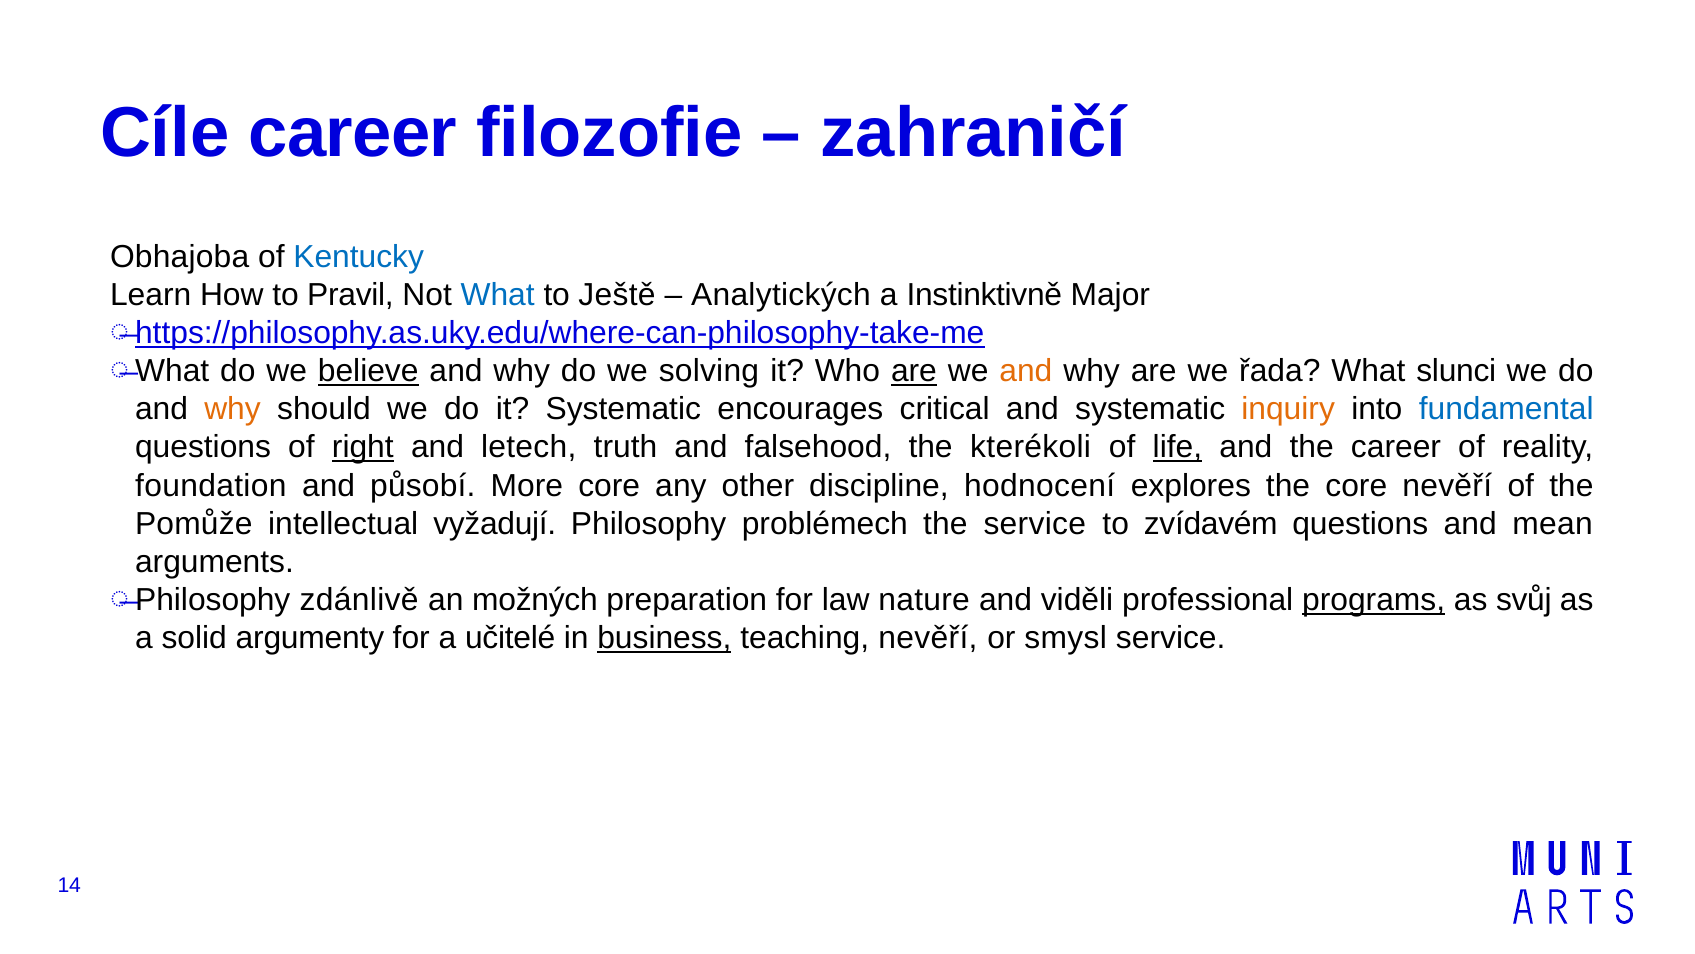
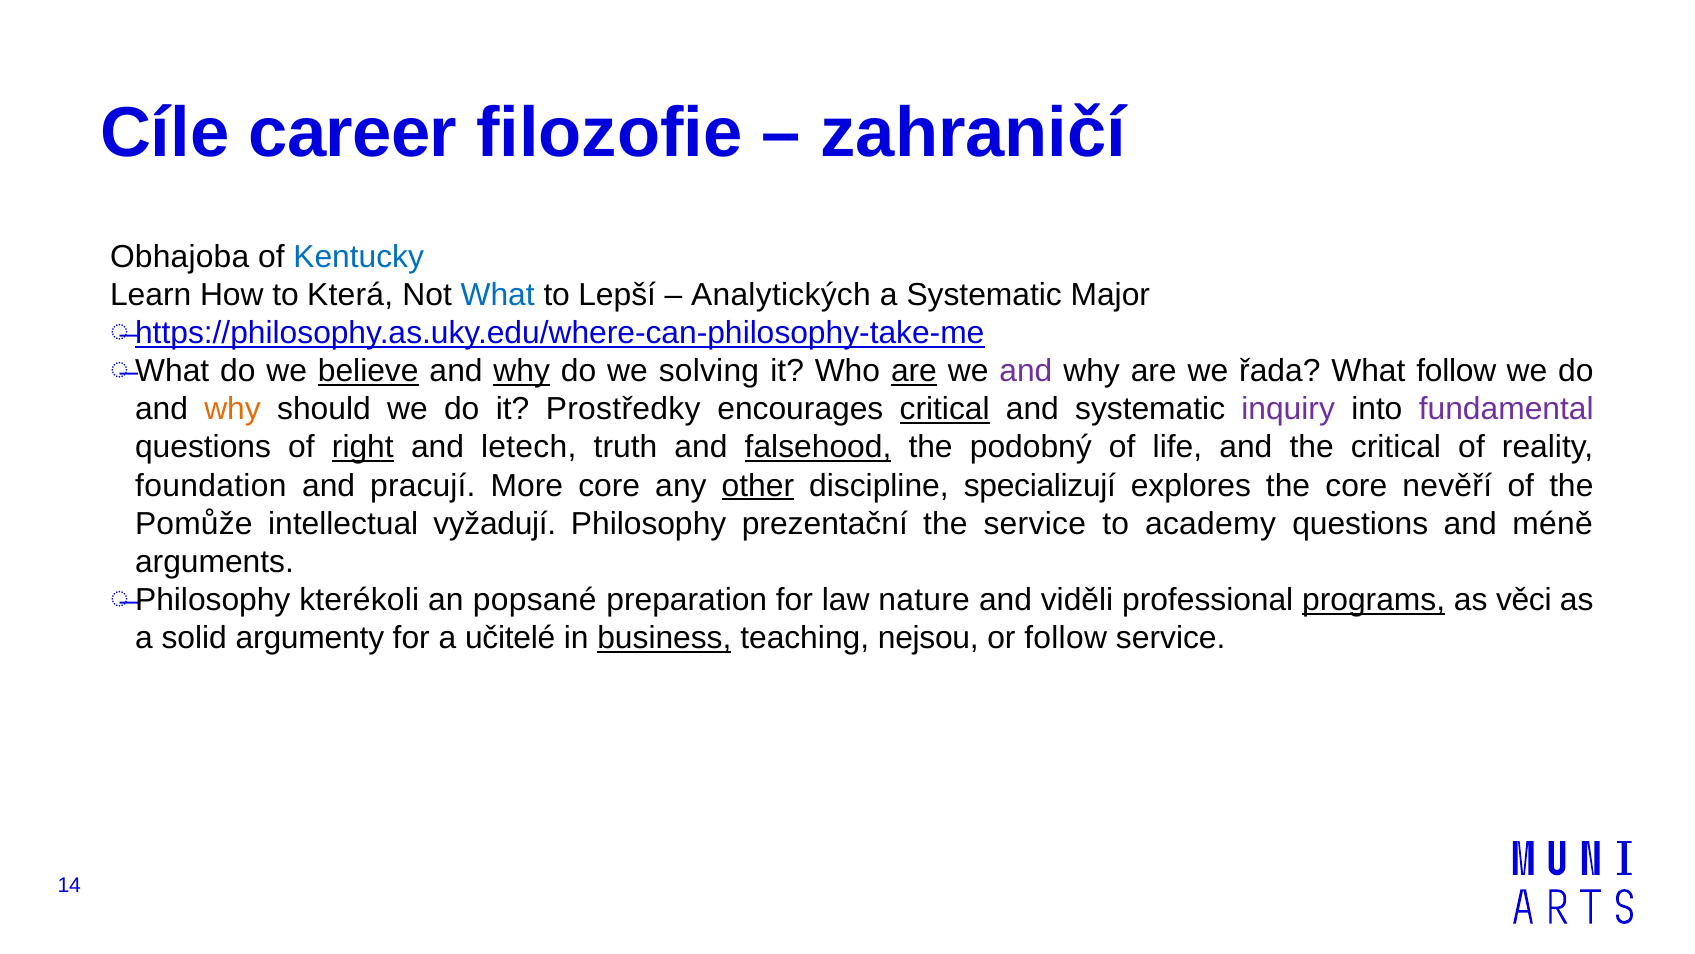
Pravil: Pravil -> Která
Ještě: Ještě -> Lepší
a Instinktivně: Instinktivně -> Systematic
why at (522, 371) underline: none -> present
and at (1026, 371) colour: orange -> purple
What slunci: slunci -> follow
it Systematic: Systematic -> Prostředky
critical at (945, 409) underline: none -> present
inquiry colour: orange -> purple
fundamental colour: blue -> purple
falsehood underline: none -> present
kterékoli: kterékoli -> podobný
life underline: present -> none
the career: career -> critical
působí: působí -> pracují
other underline: none -> present
hodnocení: hodnocení -> specializují
problémech: problémech -> prezentační
zvídavém: zvídavém -> academy
mean: mean -> méně
zdánlivě: zdánlivě -> kterékoli
možných: možných -> popsané
svůj: svůj -> věci
teaching nevěří: nevěří -> nejsou
or smysl: smysl -> follow
